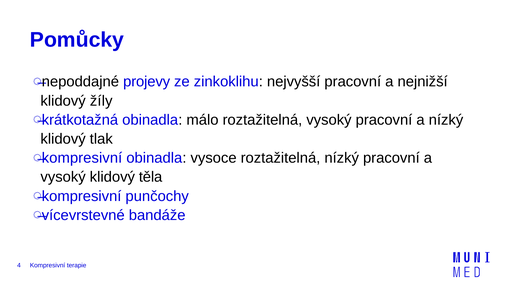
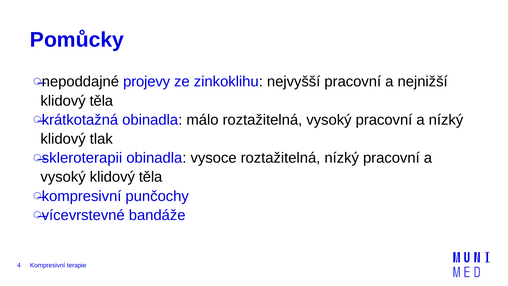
žíly at (101, 101): žíly -> těla
kompresivní at (82, 158): kompresivní -> skleroterapii
